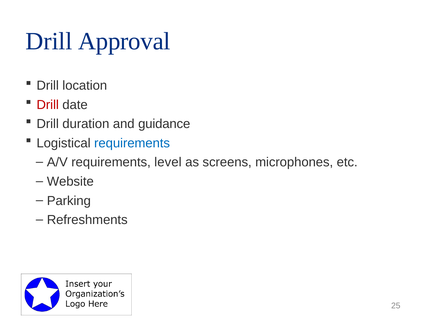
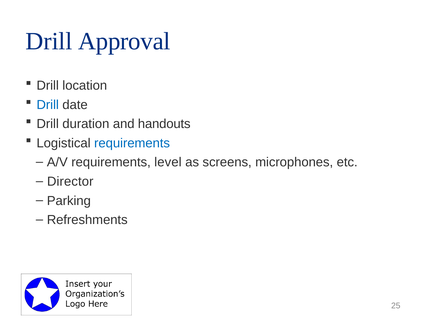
Drill at (48, 105) colour: red -> blue
guidance: guidance -> handouts
Website: Website -> Director
